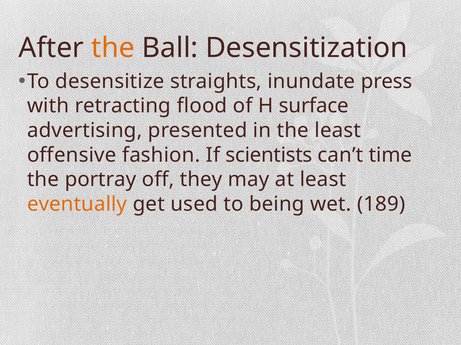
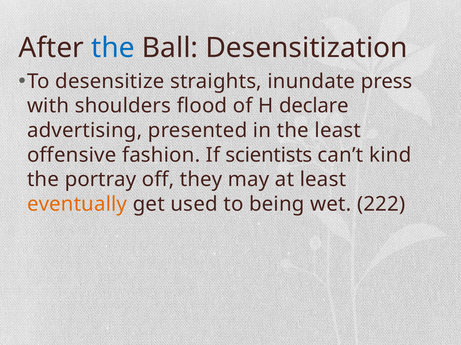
the at (113, 48) colour: orange -> blue
retracting: retracting -> shoulders
surface: surface -> declare
time: time -> kind
189: 189 -> 222
